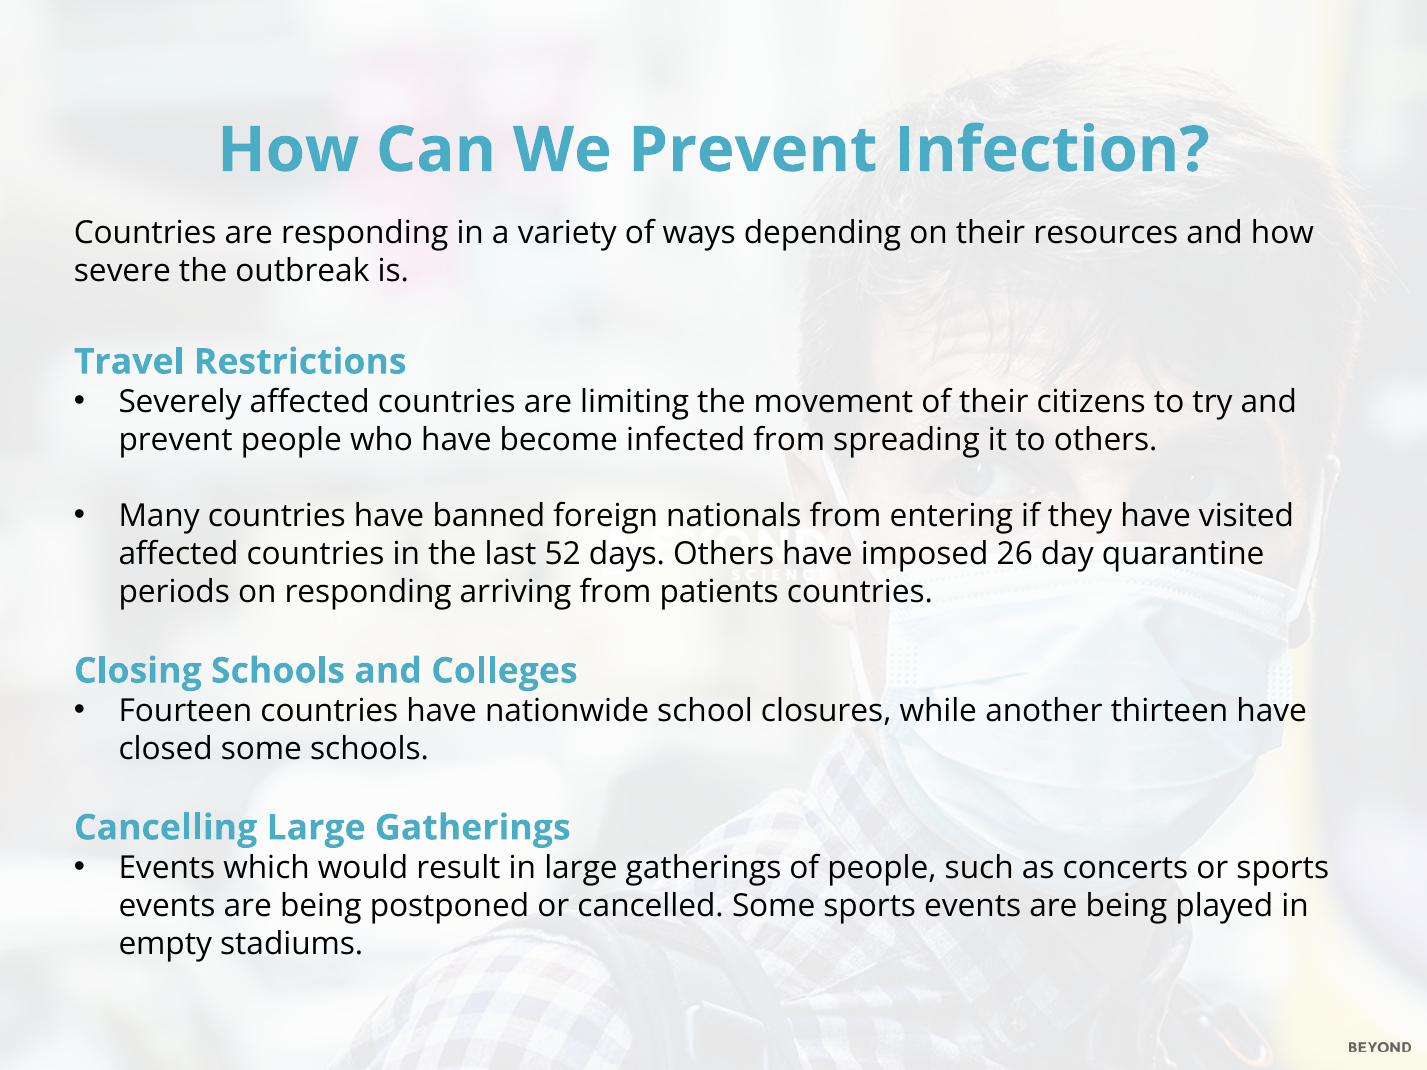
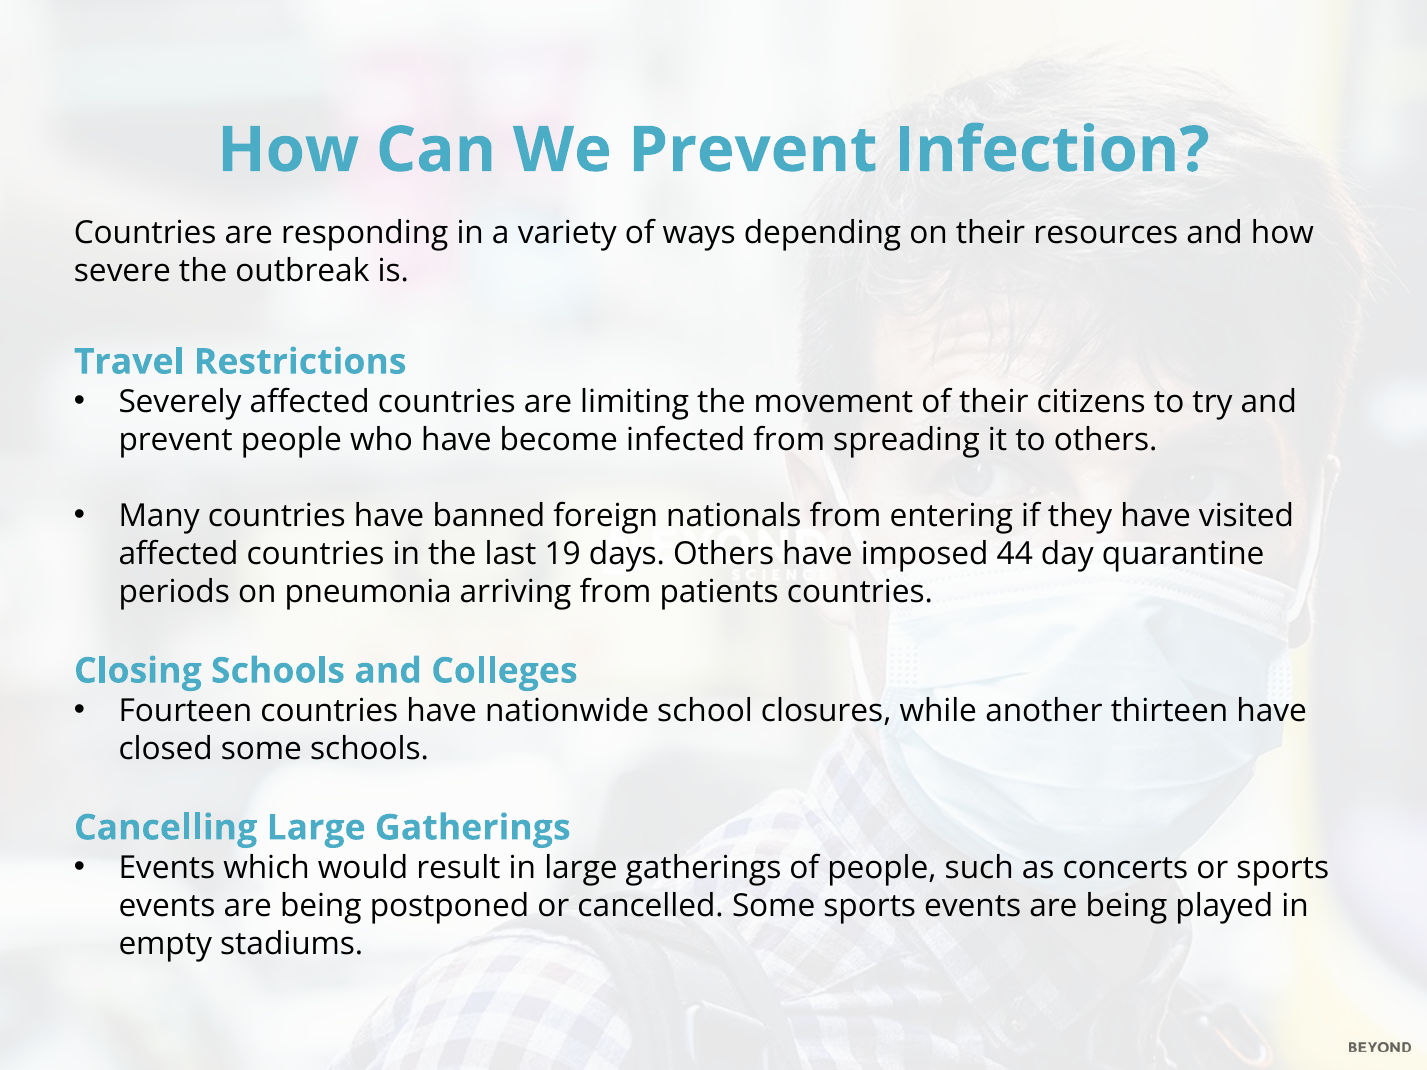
52: 52 -> 19
26: 26 -> 44
on responding: responding -> pneumonia
